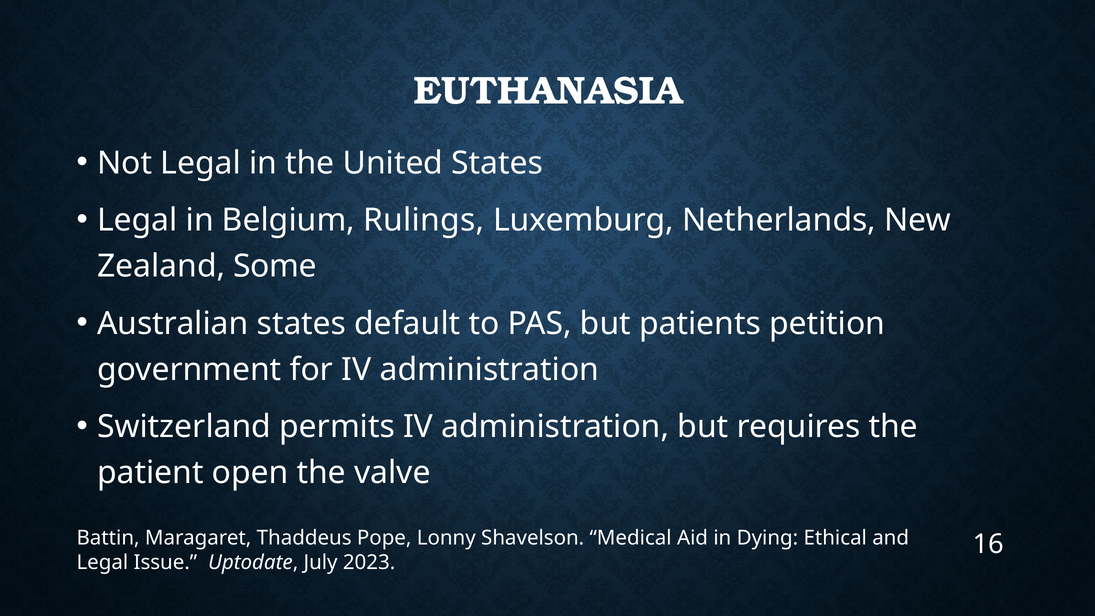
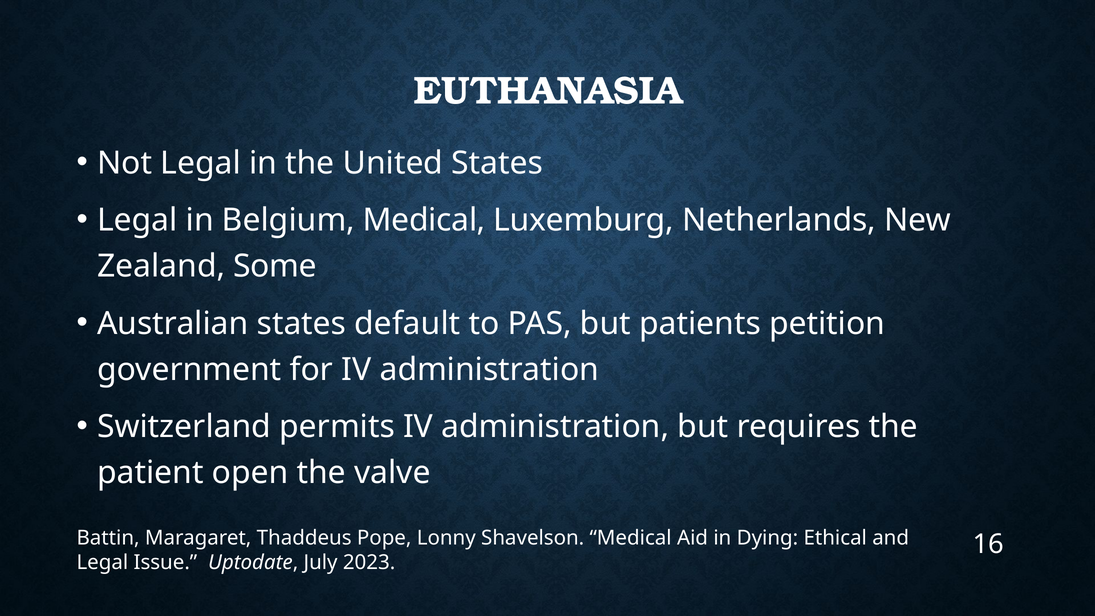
Belgium Rulings: Rulings -> Medical
